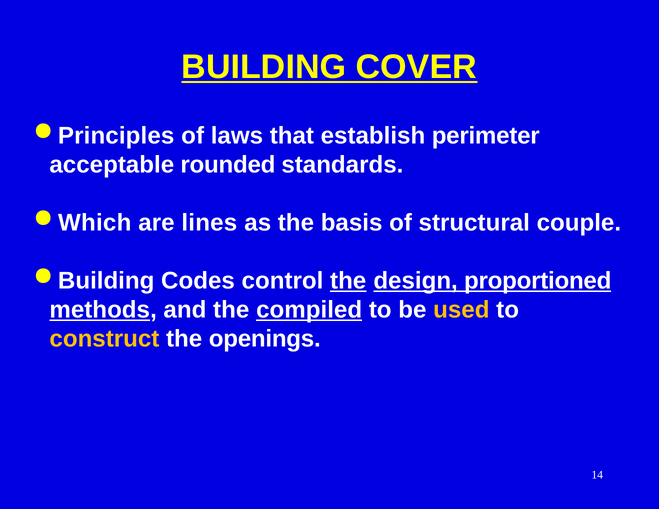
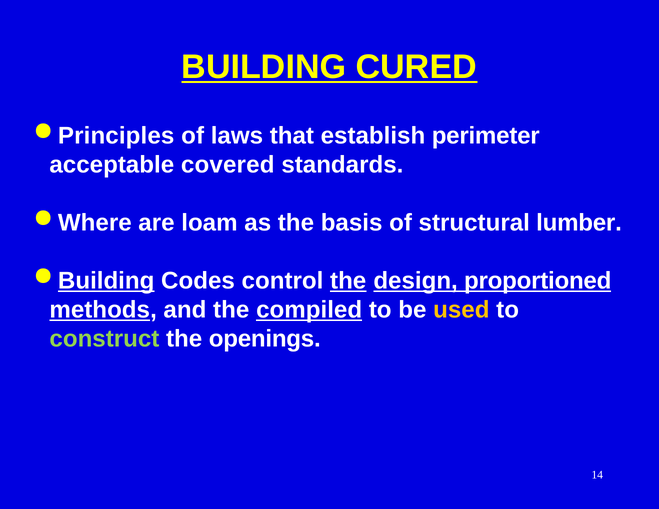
COVER: COVER -> CURED
rounded: rounded -> covered
Which: Which -> Where
lines: lines -> loam
couple: couple -> lumber
Building at (106, 281) underline: none -> present
construct colour: yellow -> light green
